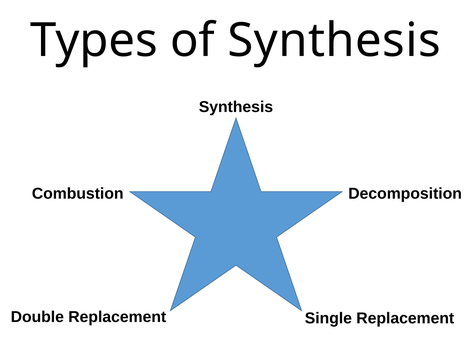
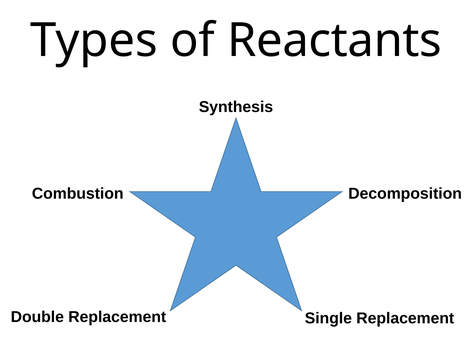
of Synthesis: Synthesis -> Reactants
